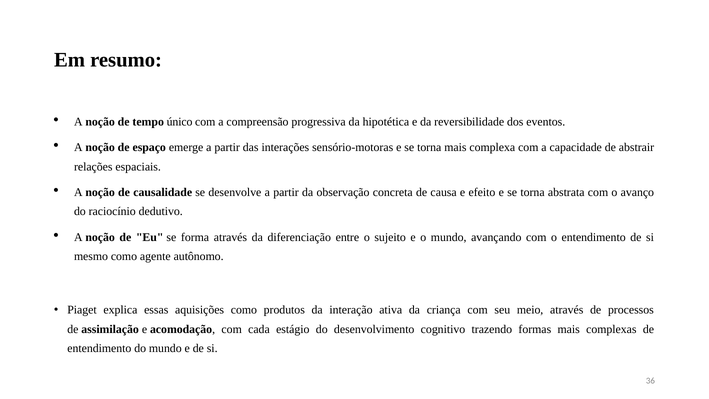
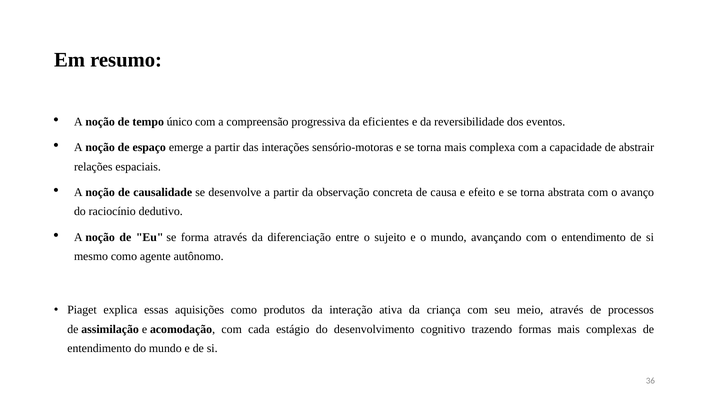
hipotética: hipotética -> eficientes
